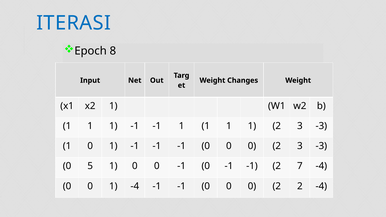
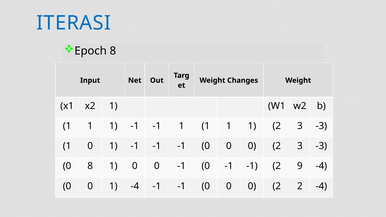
0 5: 5 -> 8
7: 7 -> 9
